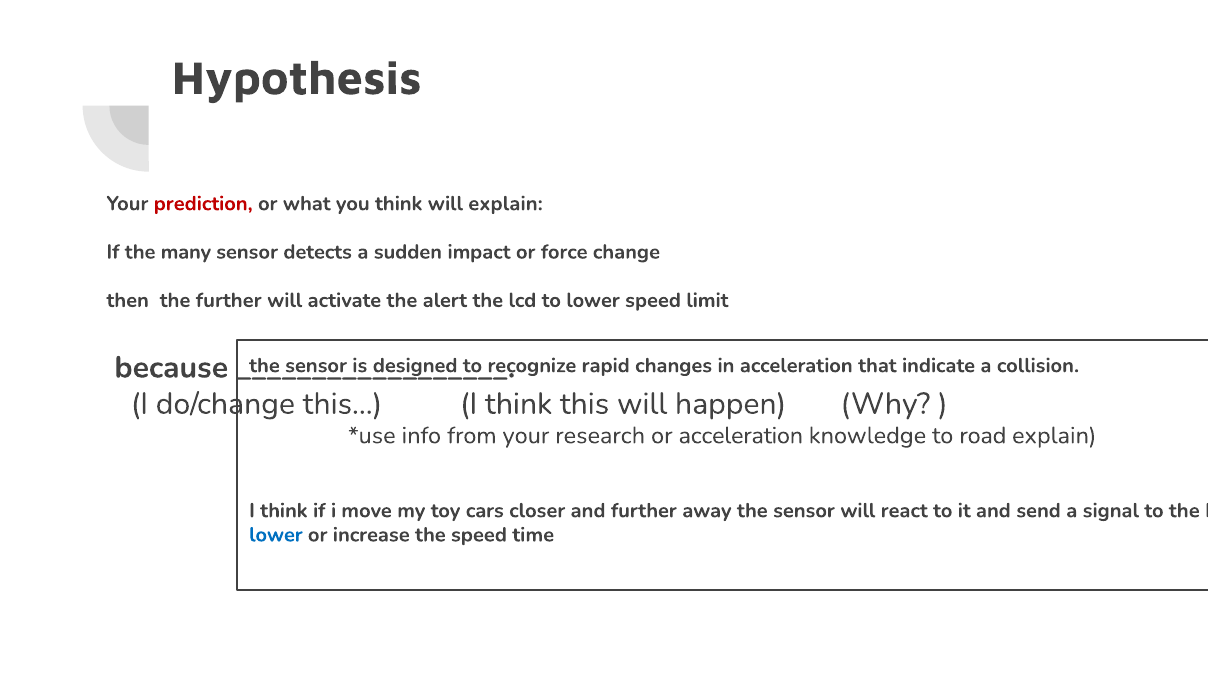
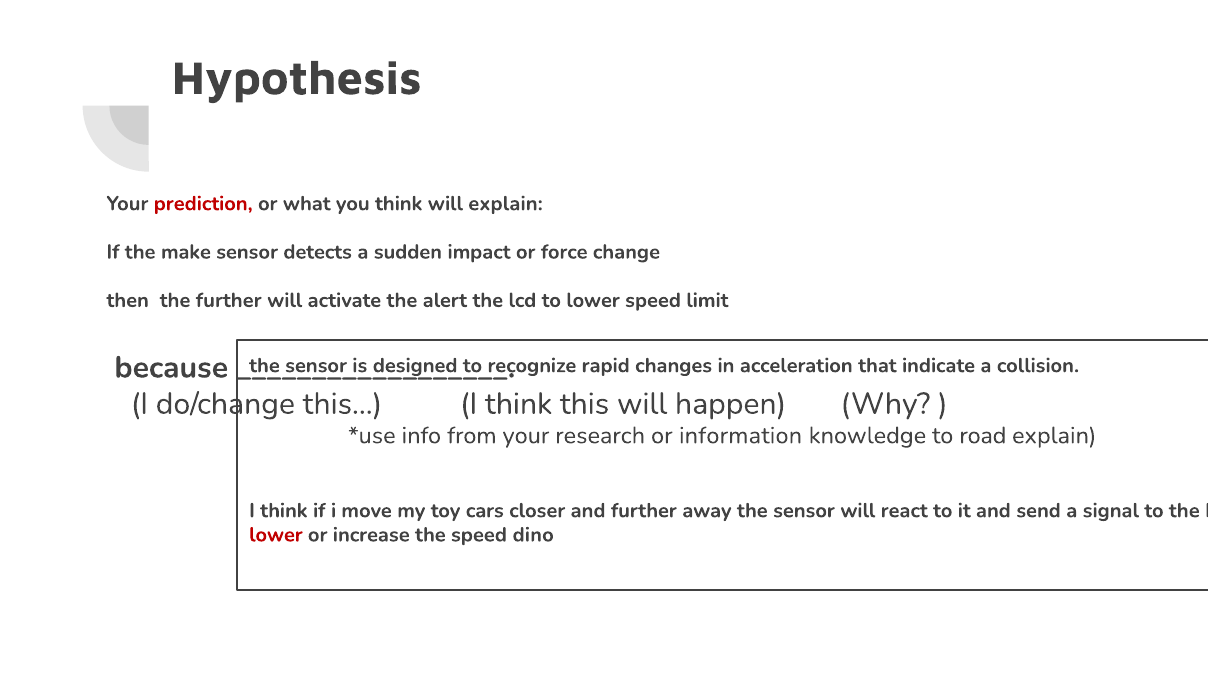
many: many -> make
or acceleration: acceleration -> information
lower at (276, 534) colour: blue -> red
time: time -> dino
